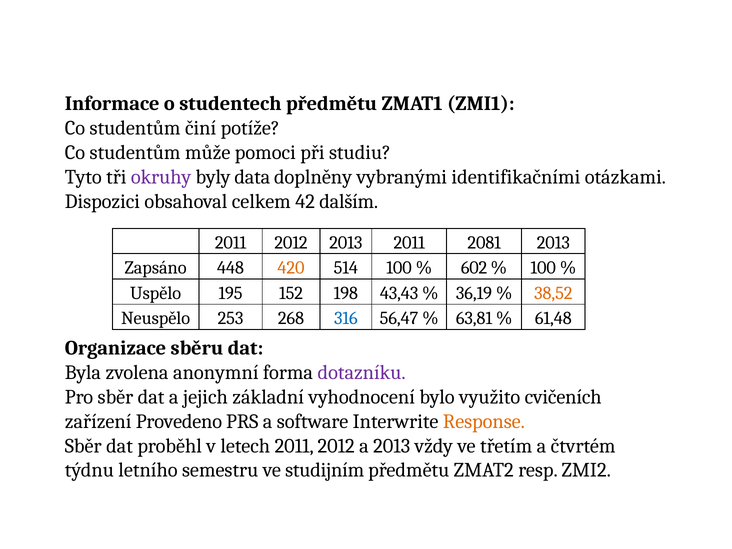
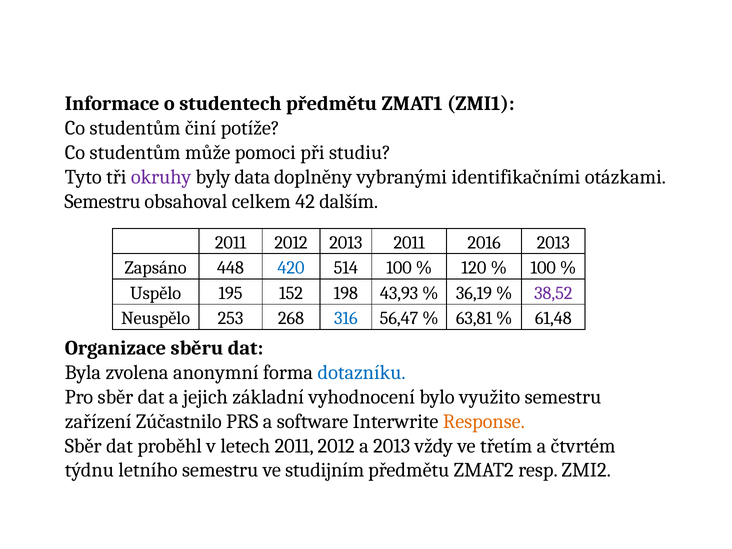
Dispozici at (102, 201): Dispozici -> Semestru
2081: 2081 -> 2016
420 colour: orange -> blue
602: 602 -> 120
43,43: 43,43 -> 43,93
38,52 colour: orange -> purple
dotazníku colour: purple -> blue
využito cvičeních: cvičeních -> semestru
Provedeno: Provedeno -> Zúčastnilo
